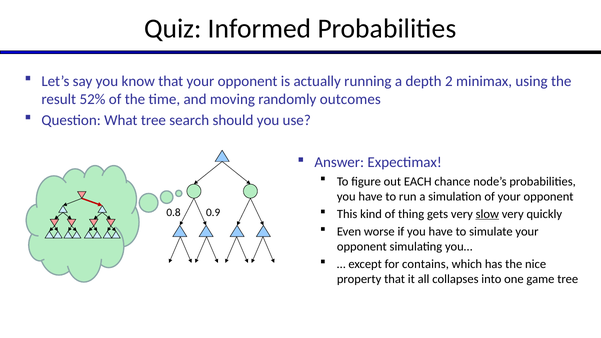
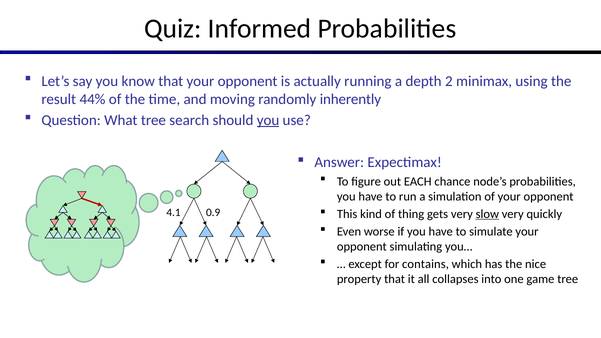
52%: 52% -> 44%
outcomes: outcomes -> inherently
you at (268, 120) underline: none -> present
0.8: 0.8 -> 4.1
